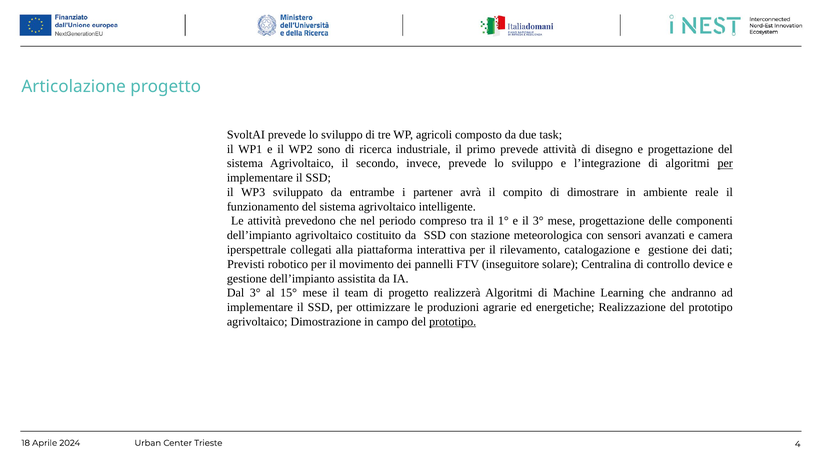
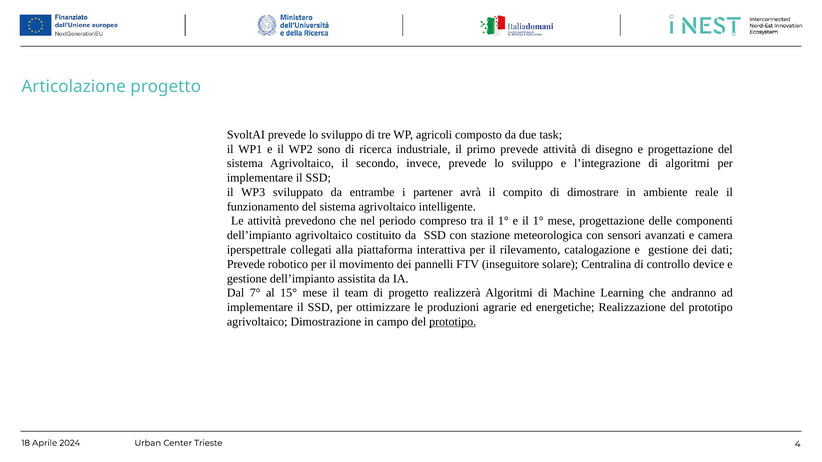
per at (725, 164) underline: present -> none
e il 3°: 3° -> 1°
Previsti at (246, 264): Previsti -> Prevede
Dal 3°: 3° -> 7°
